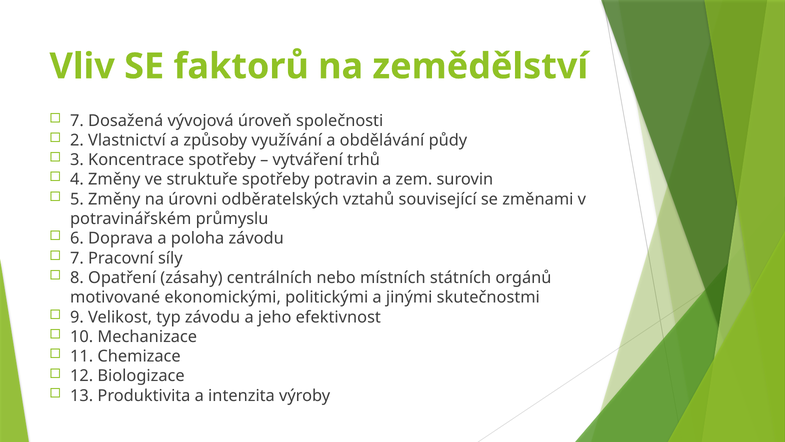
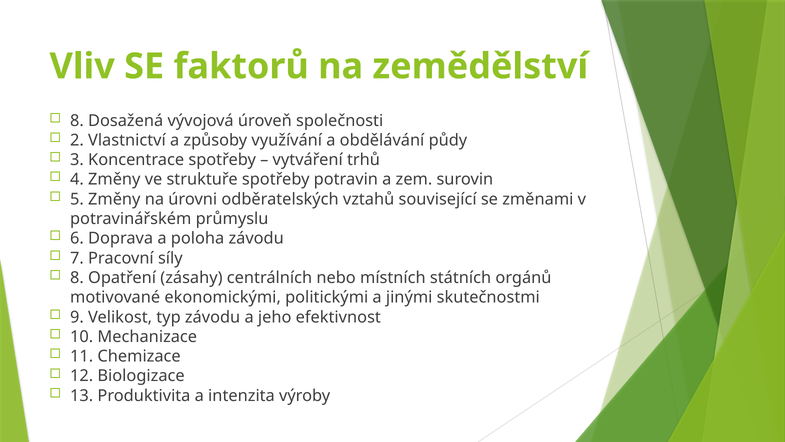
7 at (77, 120): 7 -> 8
